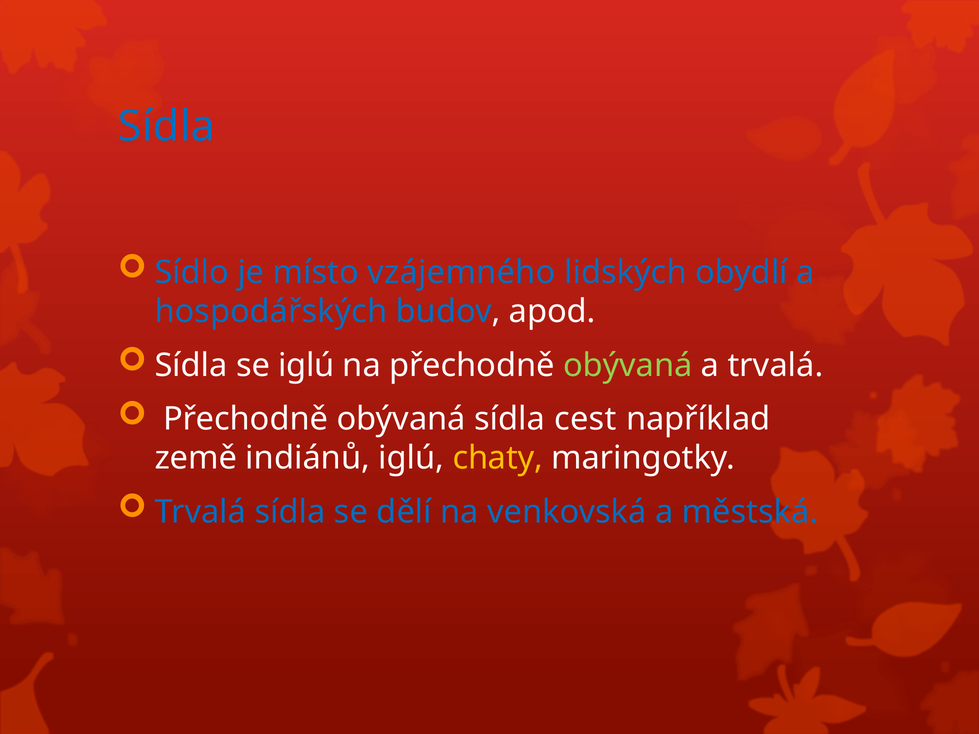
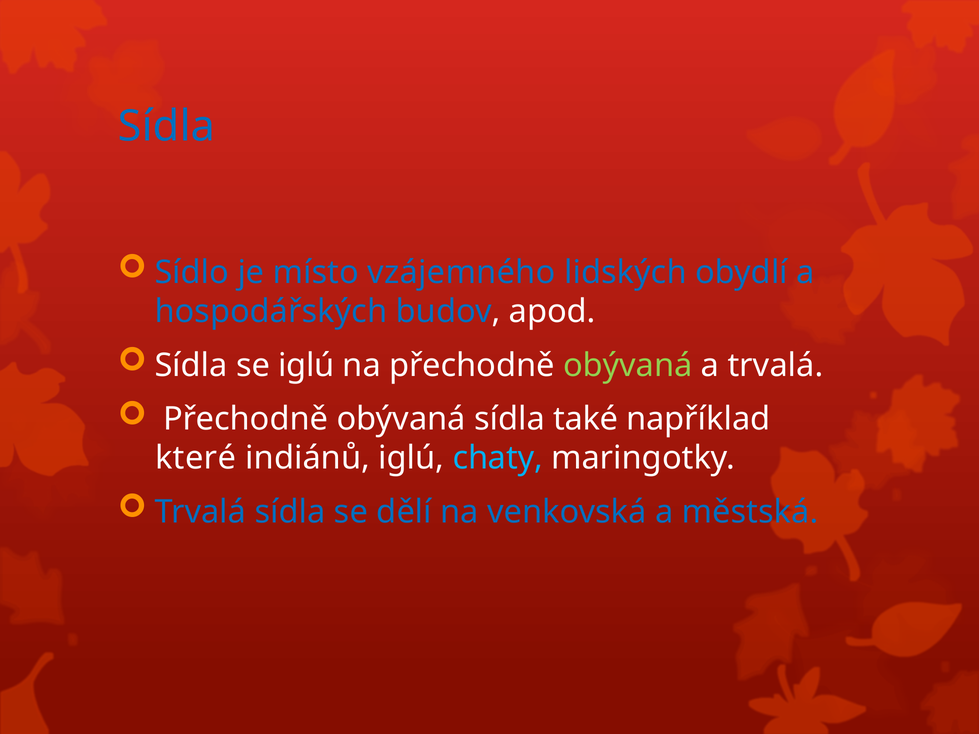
cest: cest -> také
země: země -> které
chaty colour: yellow -> light blue
